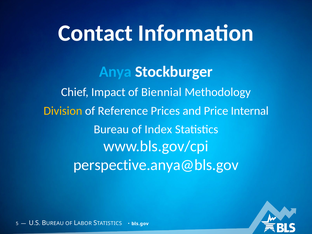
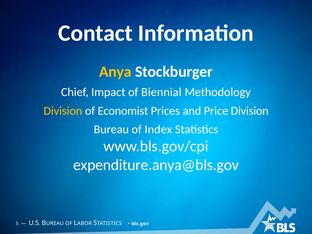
Anya colour: light blue -> yellow
Reference: Reference -> Economist
Price Internal: Internal -> Division
perspective.anya@bls.gov: perspective.anya@bls.gov -> expenditure.anya@bls.gov
